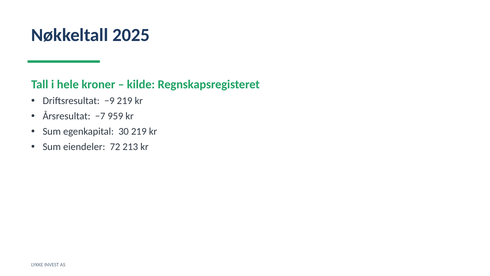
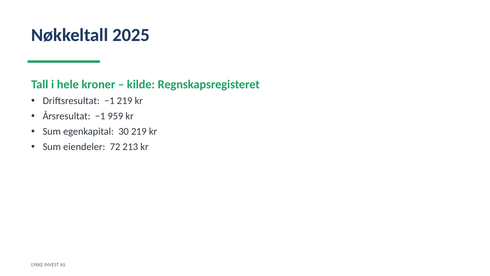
Driftsresultat −9: −9 -> −1
Årsresultat −7: −7 -> −1
